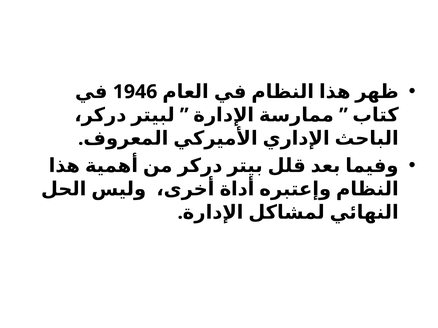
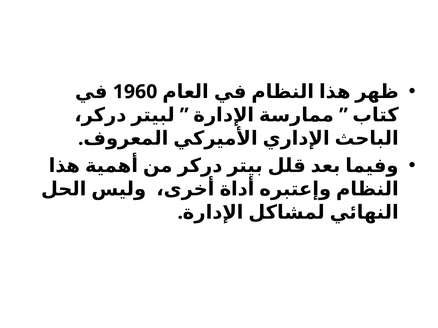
1946: 1946 -> 1960
